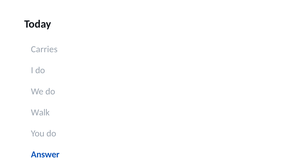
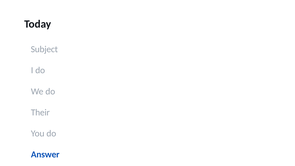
Carries: Carries -> Subject
Walk: Walk -> Their
